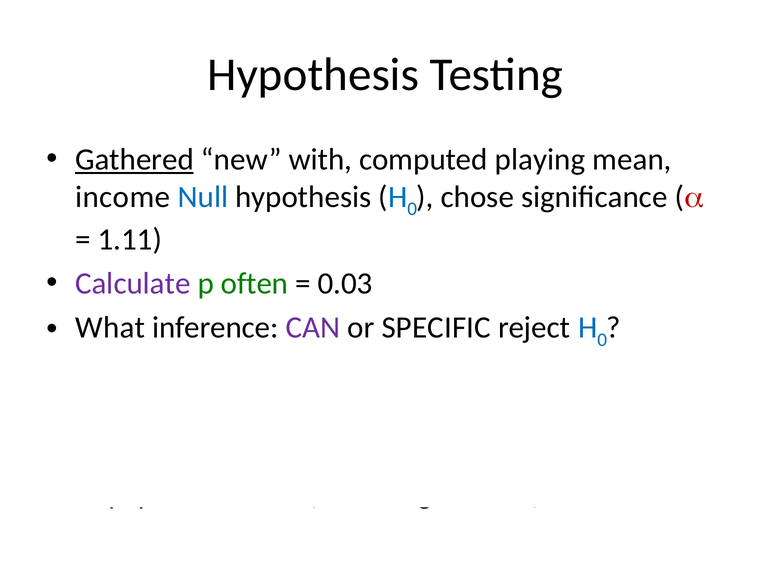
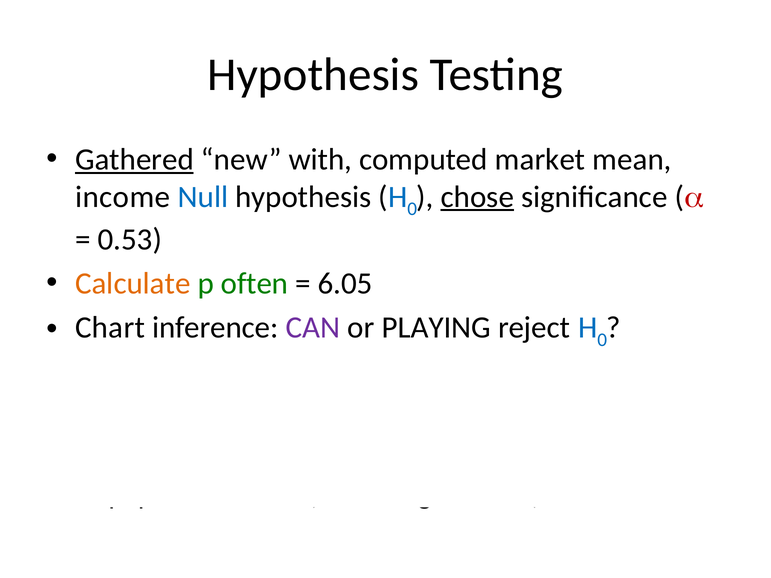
playing: playing -> market
chose underline: none -> present
1.11: 1.11 -> 0.53
Calculate colour: purple -> orange
0.03: 0.03 -> 6.05
What at (110, 328): What -> Chart
SPECIFIC: SPECIFIC -> PLAYING
